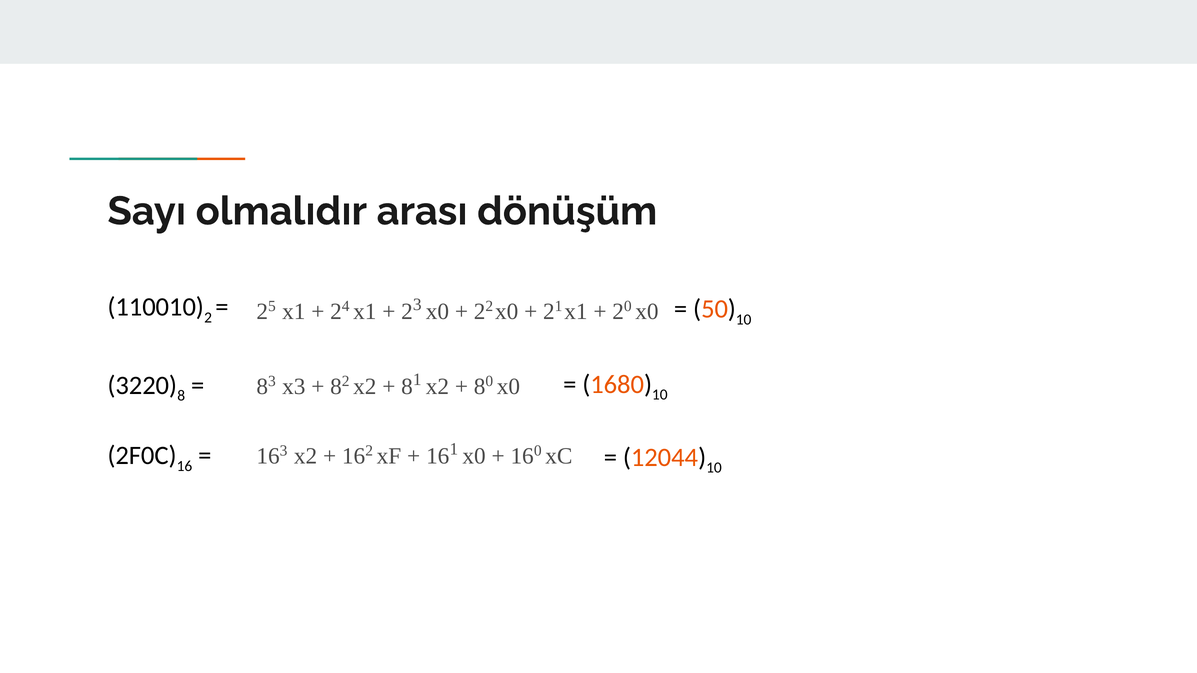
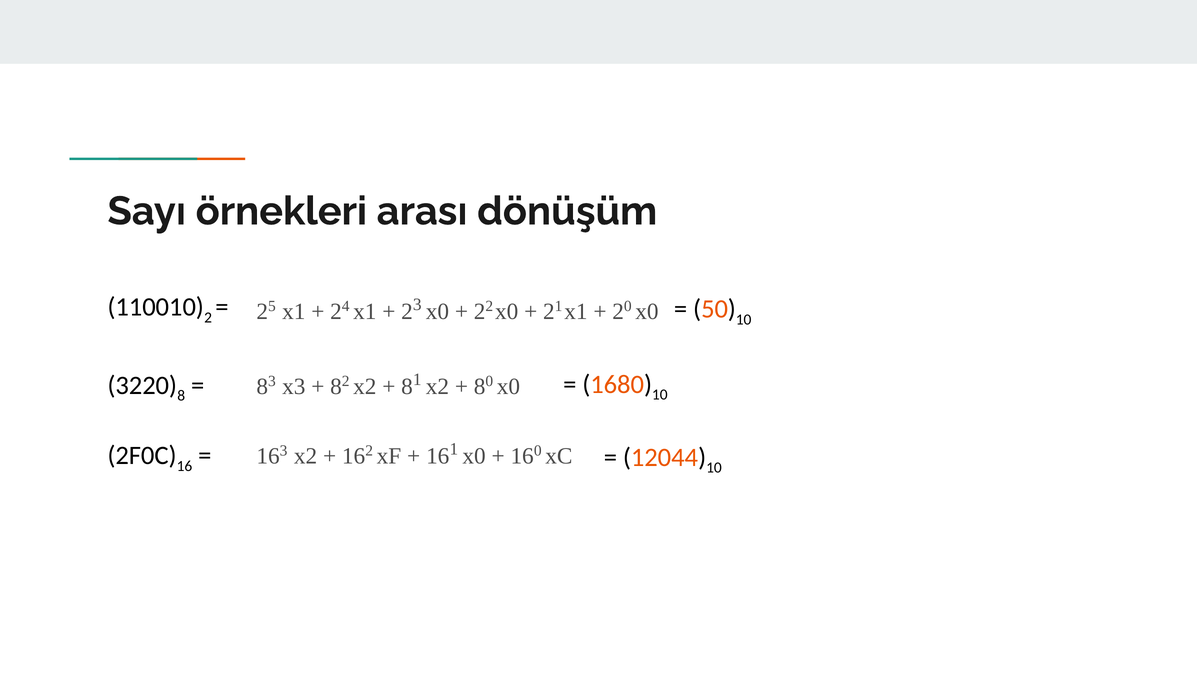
olmalıdır: olmalıdır -> örnekleri
